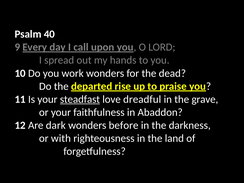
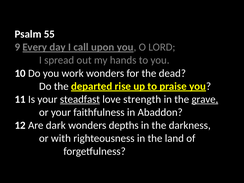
40: 40 -> 55
dreadful: dreadful -> strength
grave underline: none -> present
before: before -> depths
